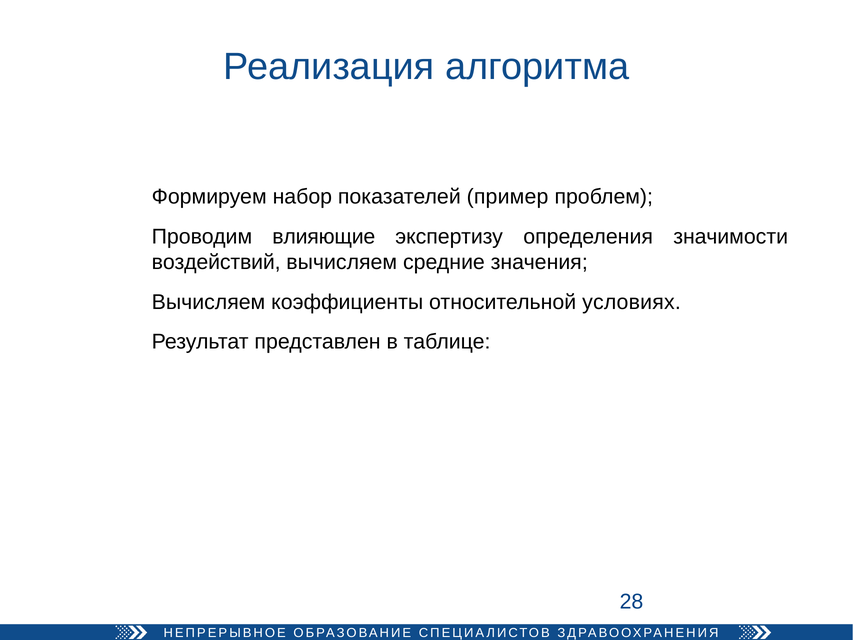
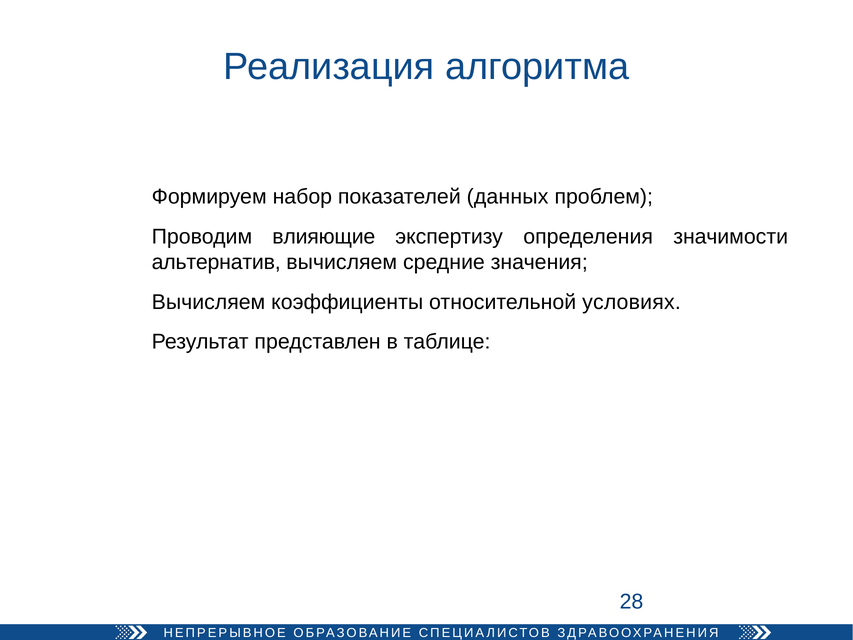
пример: пример -> данных
воздействий: воздействий -> альтернатив
